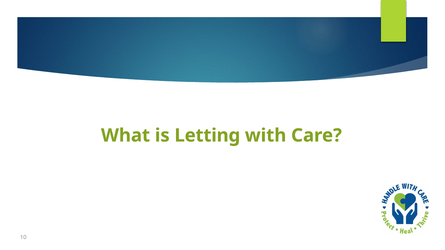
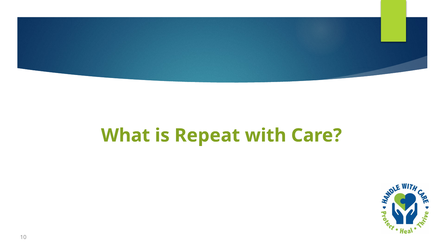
Letting: Letting -> Repeat
